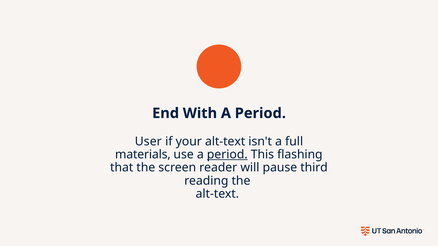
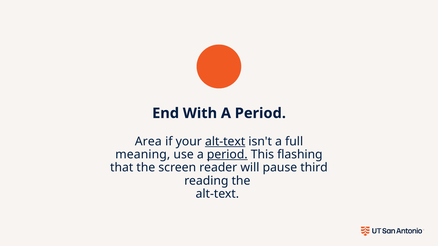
User: User -> Area
alt-text at (225, 142) underline: none -> present
materials: materials -> meaning
